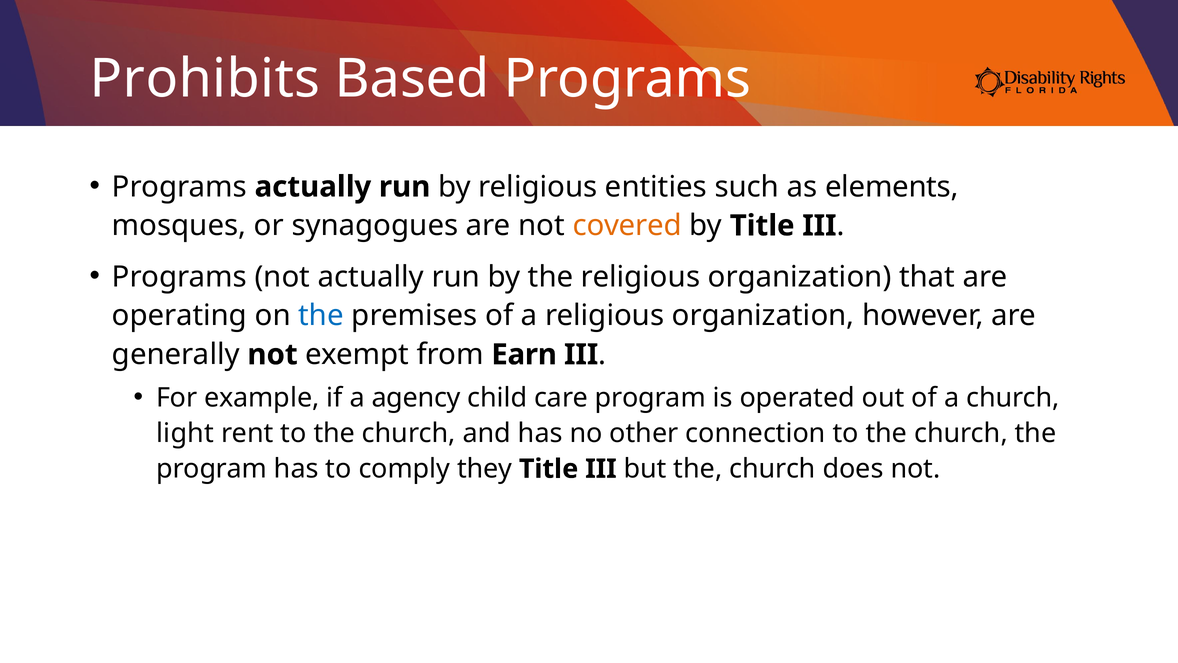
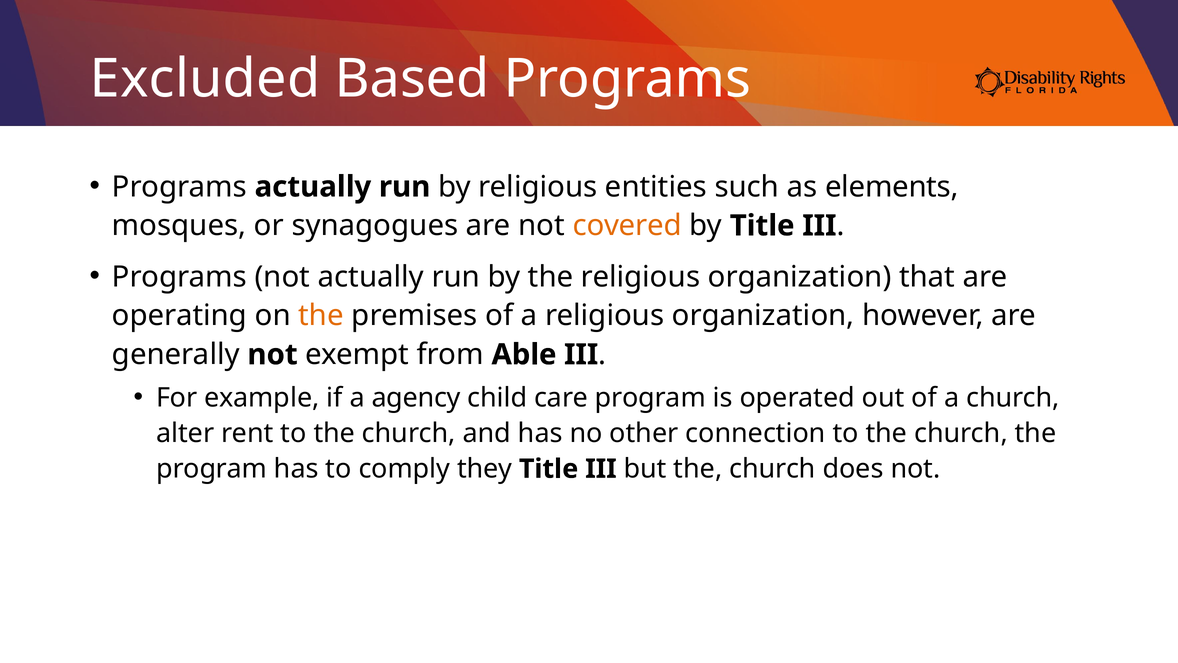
Prohibits: Prohibits -> Excluded
the at (321, 316) colour: blue -> orange
Earn: Earn -> Able
light: light -> alter
